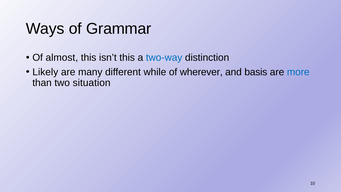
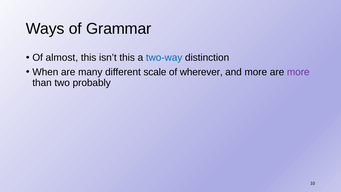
Likely: Likely -> When
while: while -> scale
and basis: basis -> more
more at (298, 72) colour: blue -> purple
situation: situation -> probably
